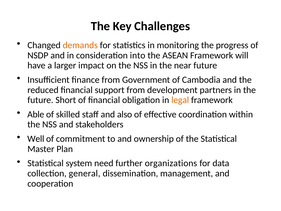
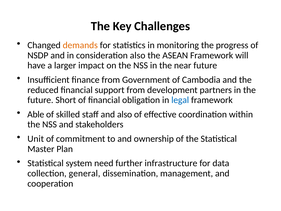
consideration into: into -> also
legal colour: orange -> blue
Well: Well -> Unit
organizations: organizations -> infrastructure
